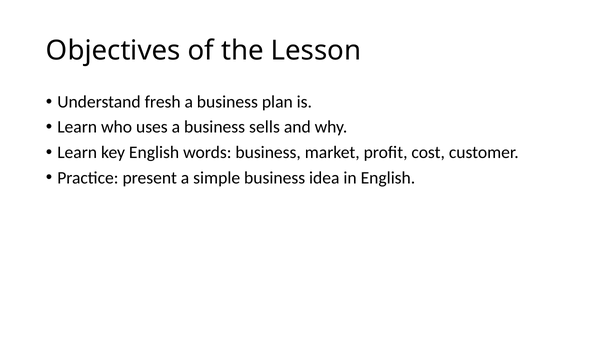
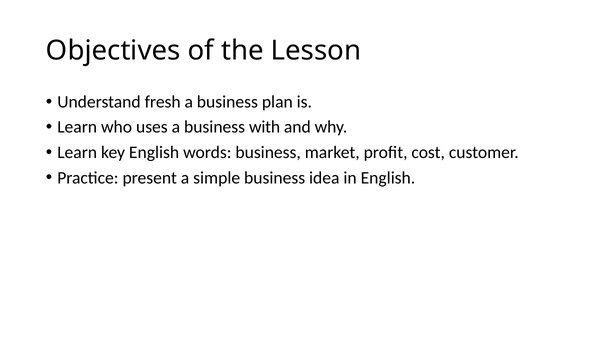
sells: sells -> with
